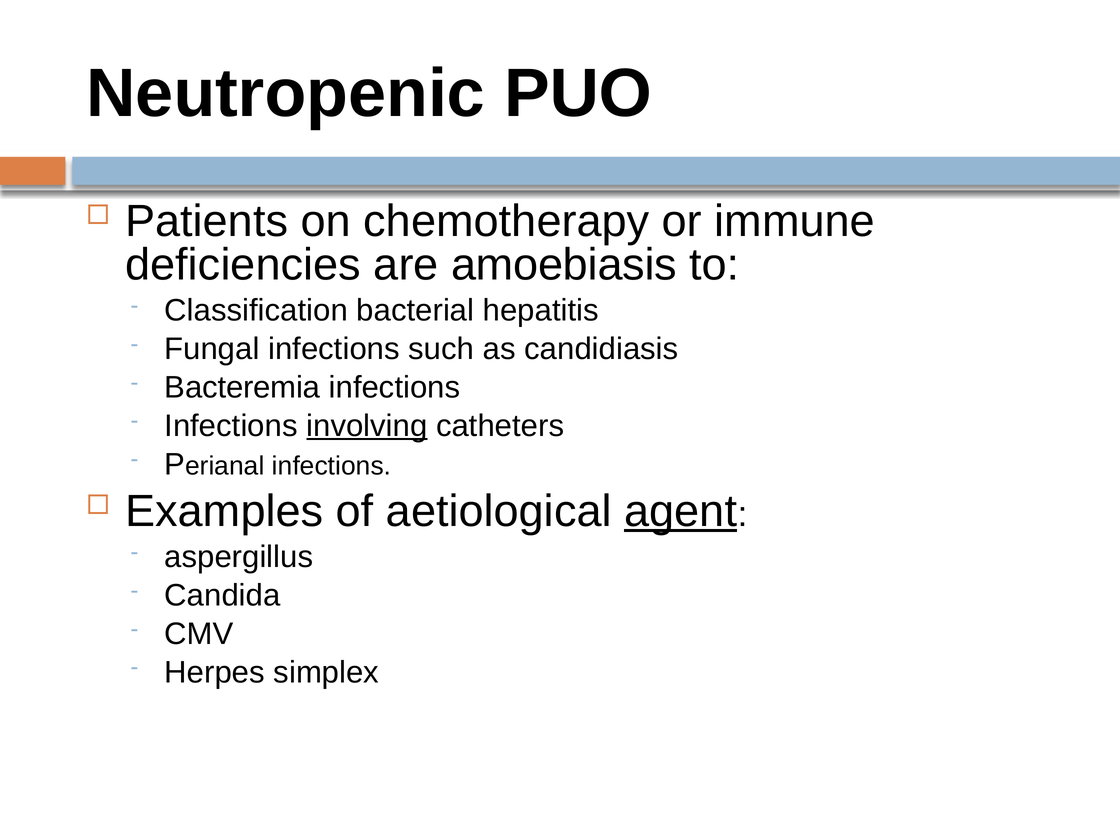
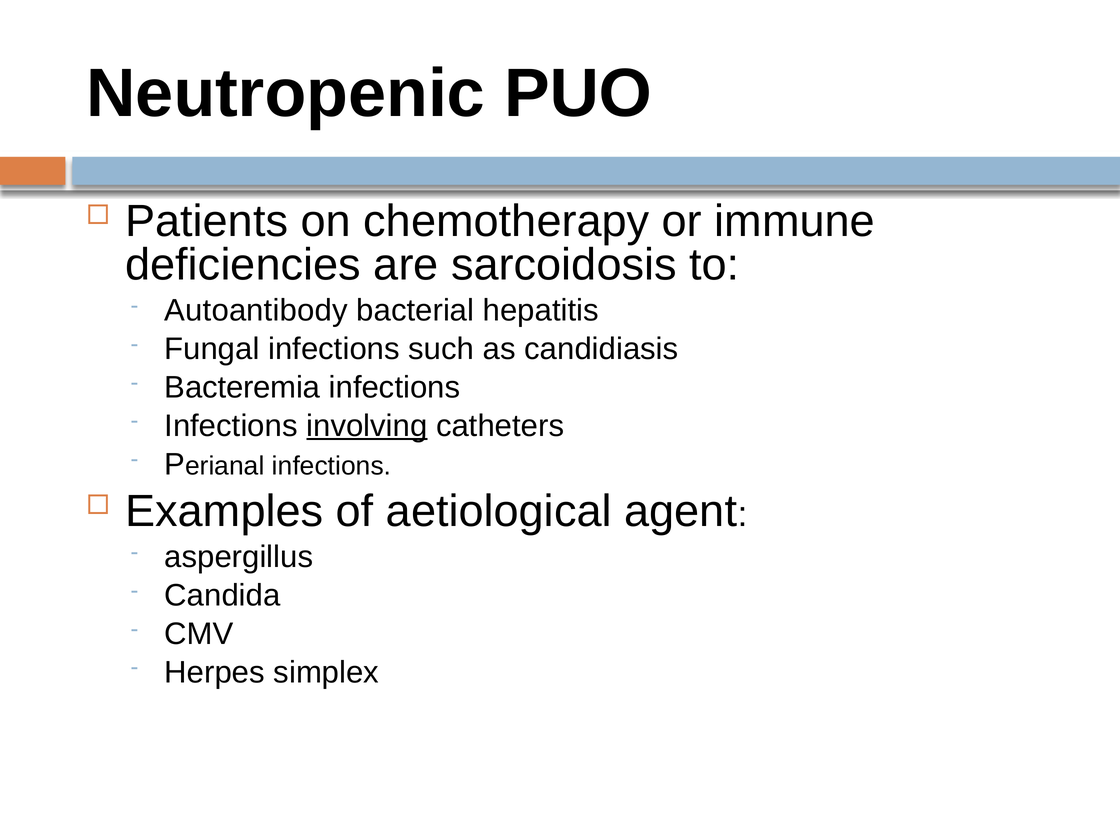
amoebiasis: amoebiasis -> sarcoidosis
Classification: Classification -> Autoantibody
agent underline: present -> none
